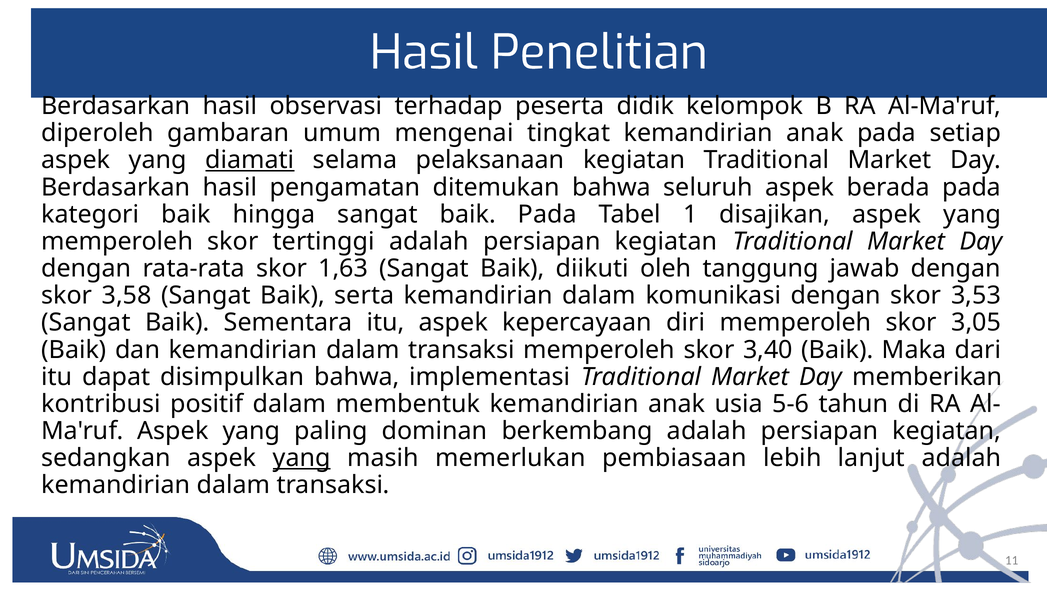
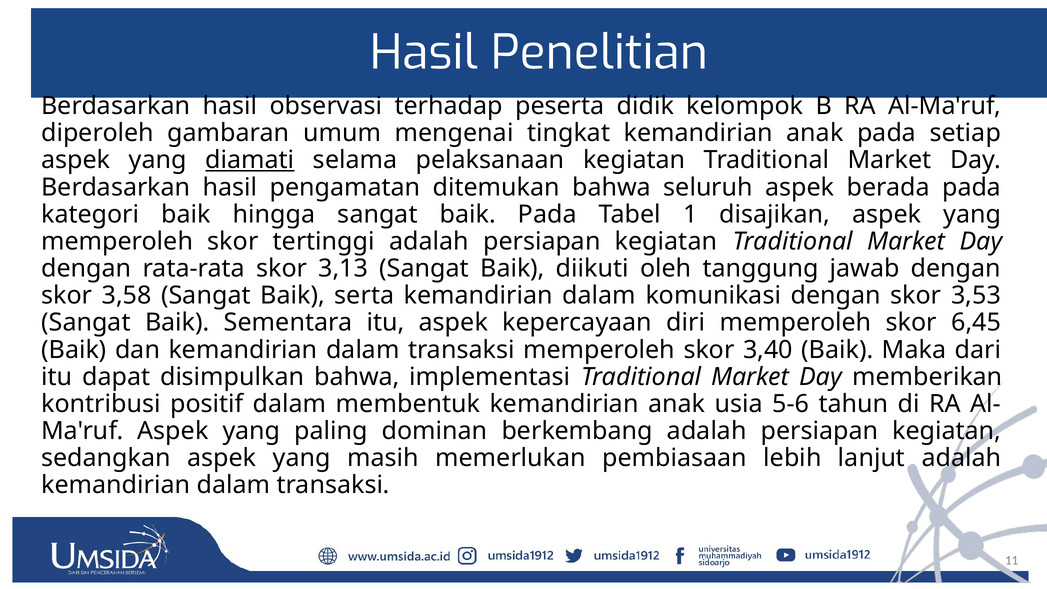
1,63: 1,63 -> 3,13
3,05: 3,05 -> 6,45
yang at (302, 458) underline: present -> none
